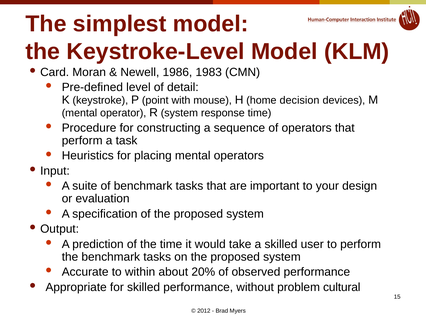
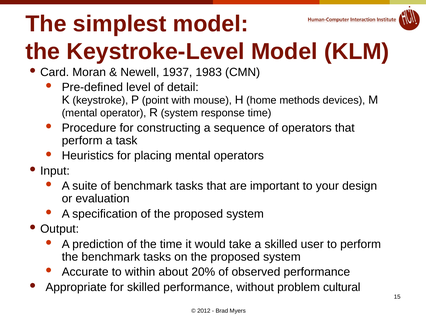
1986: 1986 -> 1937
decision: decision -> methods
